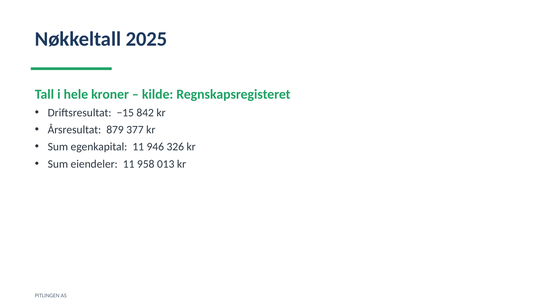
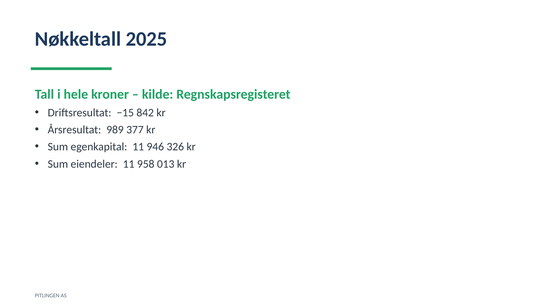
879: 879 -> 989
